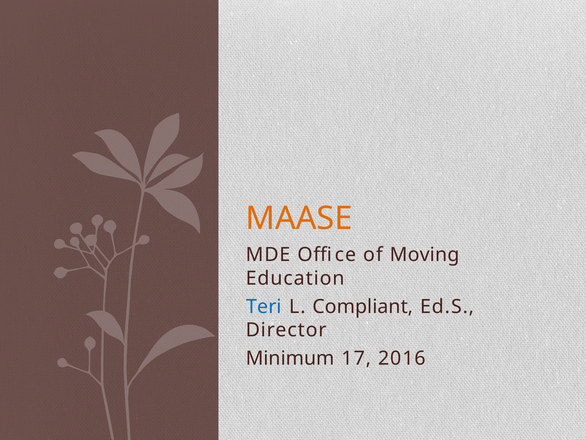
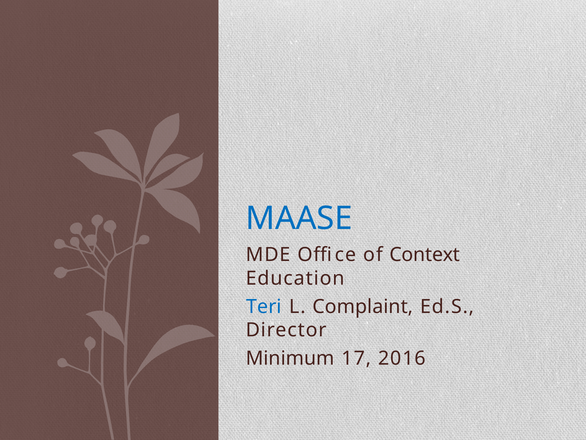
MAASE colour: orange -> blue
Moving: Moving -> Context
Compliant: Compliant -> Complaint
